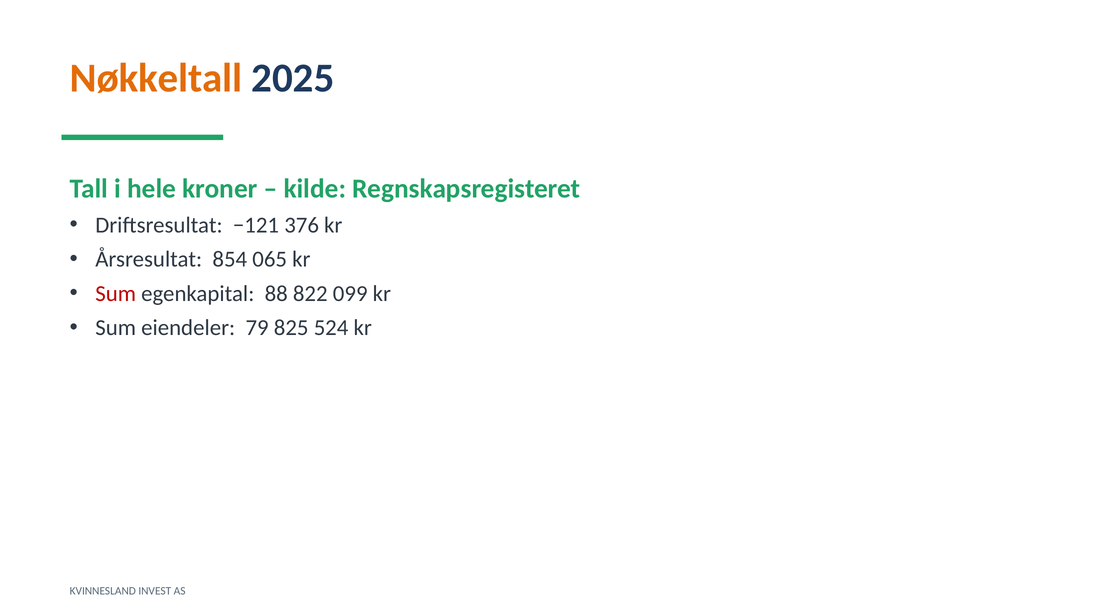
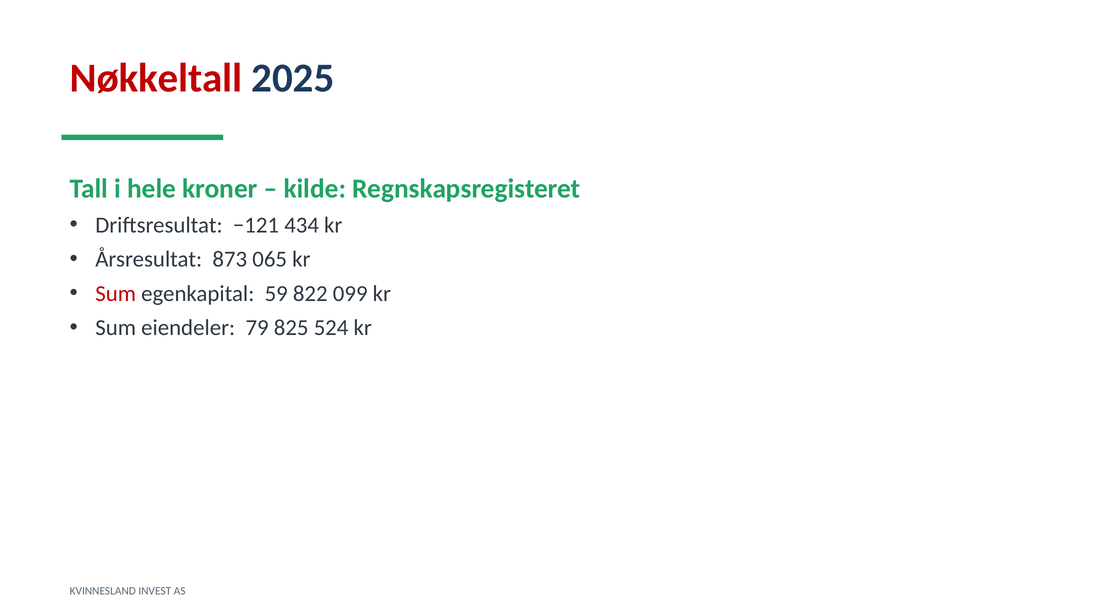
Nøkkeltall colour: orange -> red
376: 376 -> 434
854: 854 -> 873
88: 88 -> 59
